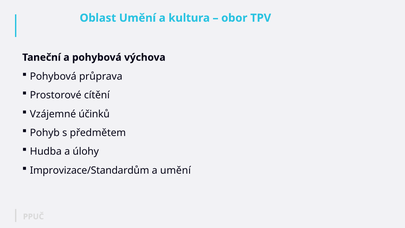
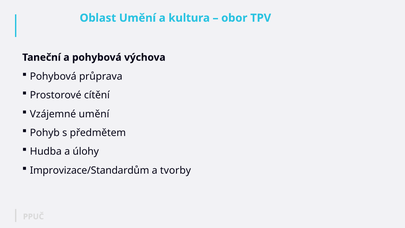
Vzájemné účinků: účinků -> umění
a umění: umění -> tvorby
